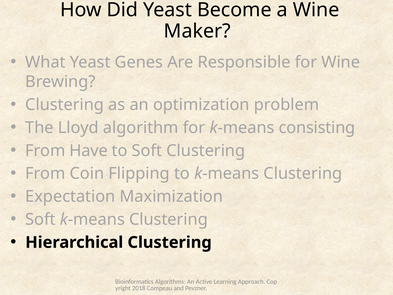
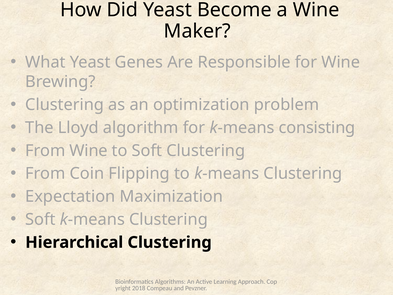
From Have: Have -> Wine
